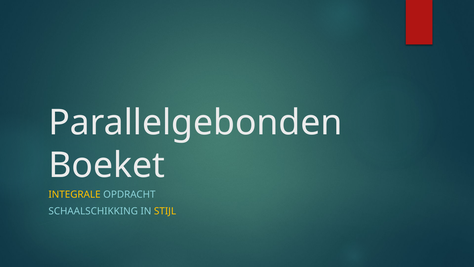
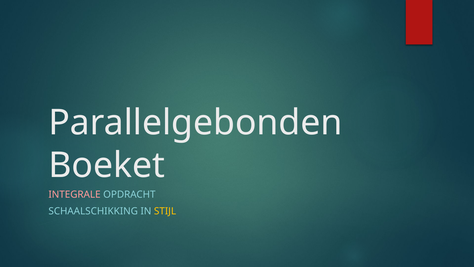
INTEGRALE colour: yellow -> pink
